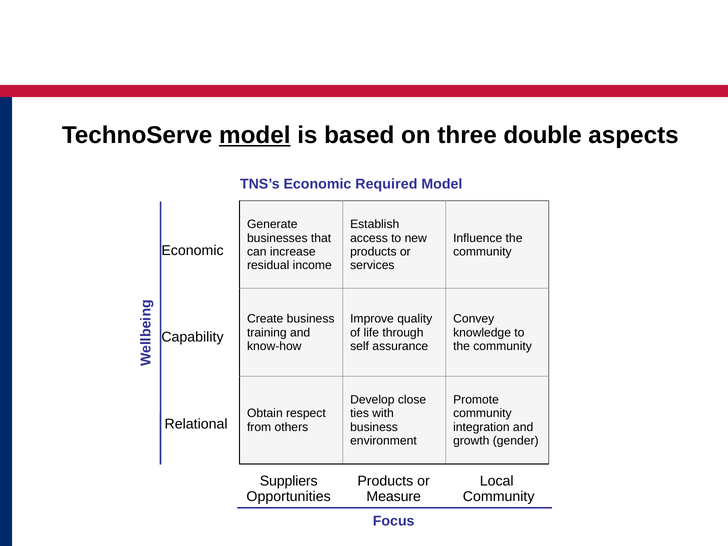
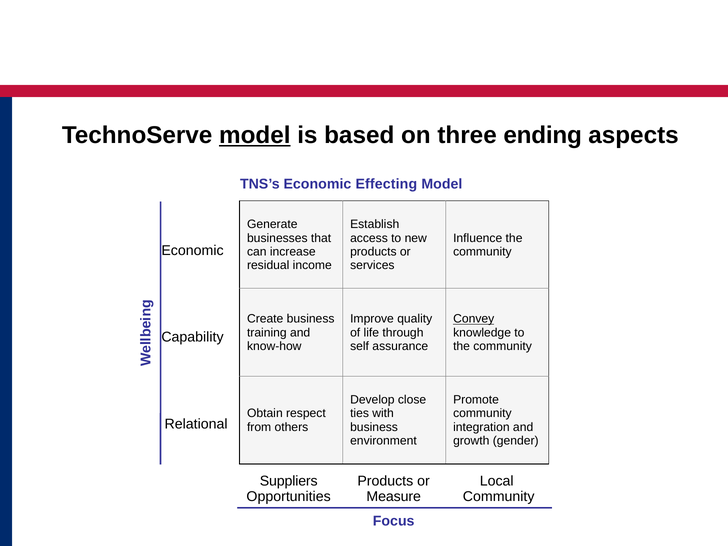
double: double -> ending
Required: Required -> Effecting
Convey underline: none -> present
